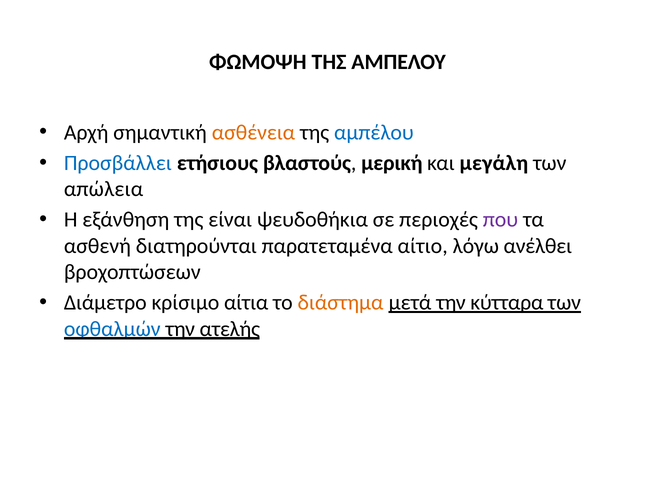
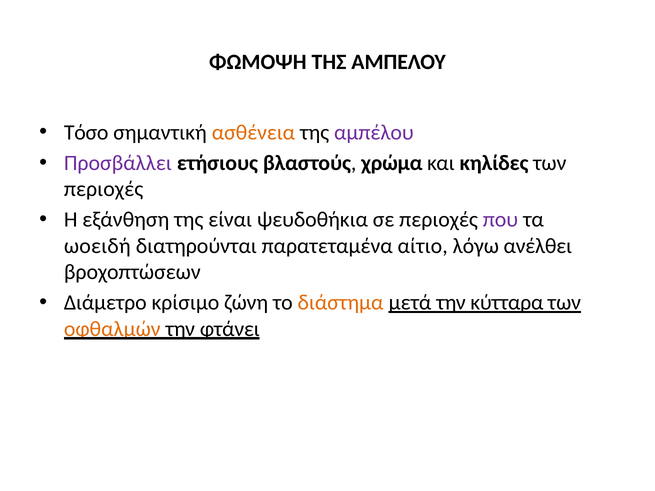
Αρχή: Αρχή -> Τόσο
αμπέλου colour: blue -> purple
Προσβάλλει colour: blue -> purple
μερική: μερική -> χρώμα
μεγάλη: μεγάλη -> κηλίδες
απώλεια at (104, 189): απώλεια -> περιοχές
ασθενή: ασθενή -> ωοειδή
αίτια: αίτια -> ζώνη
οφθαλμών colour: blue -> orange
ατελής: ατελής -> φτάνει
